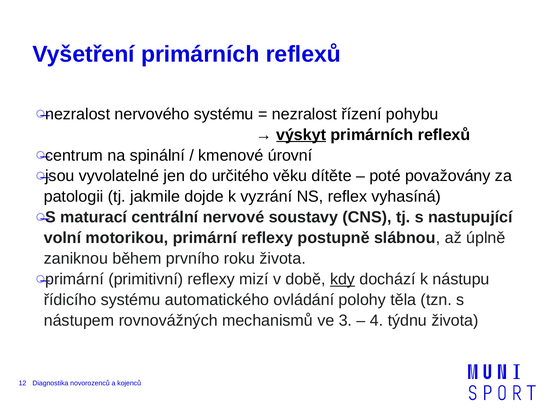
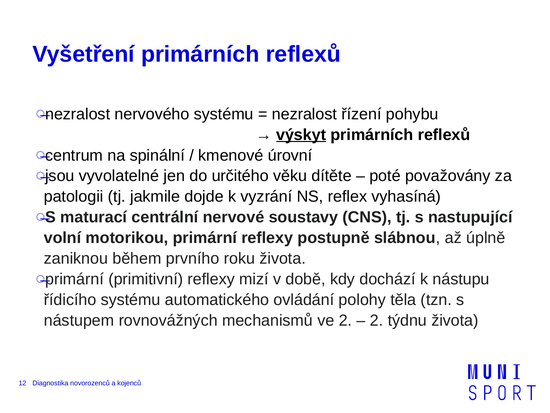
kdy underline: present -> none
ve 3: 3 -> 2
4 at (377, 320): 4 -> 2
